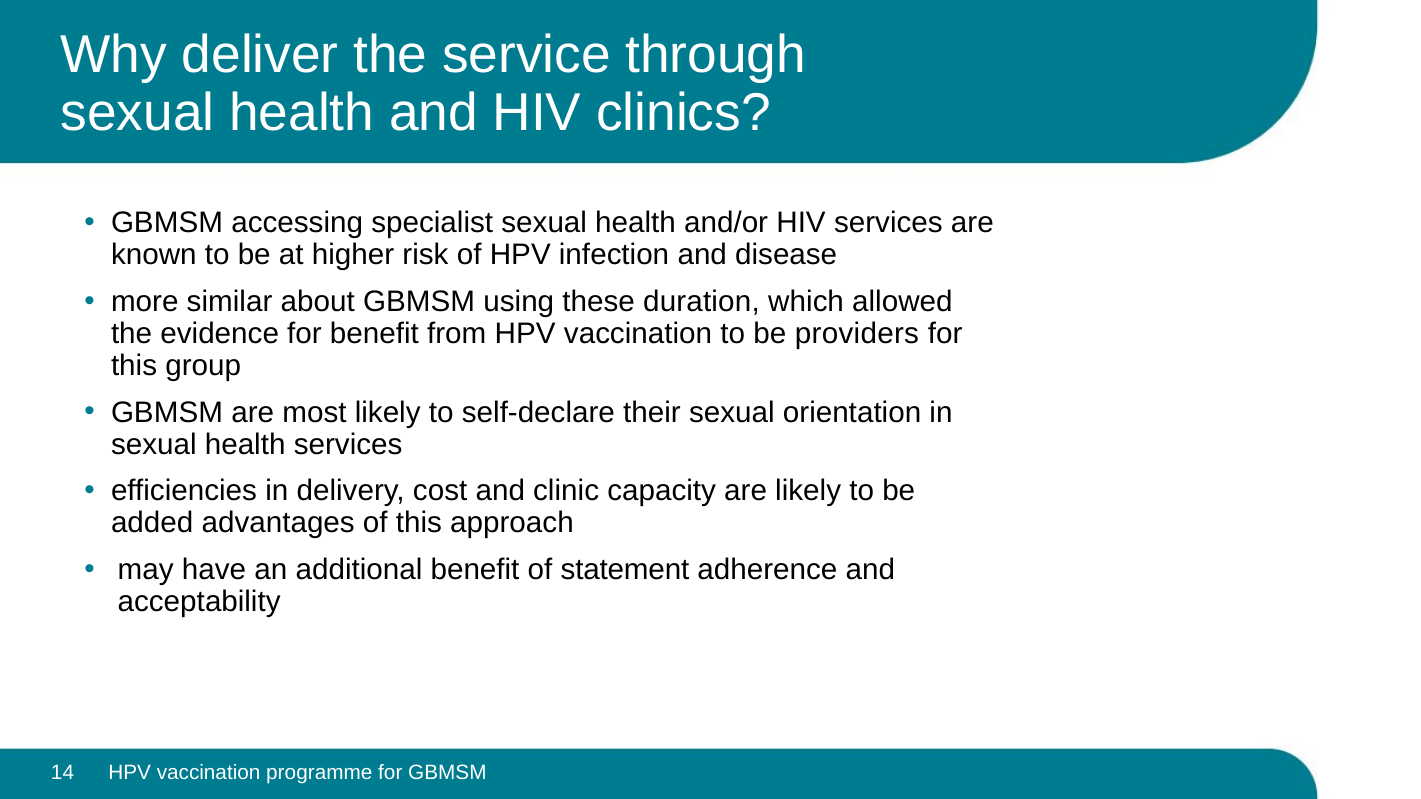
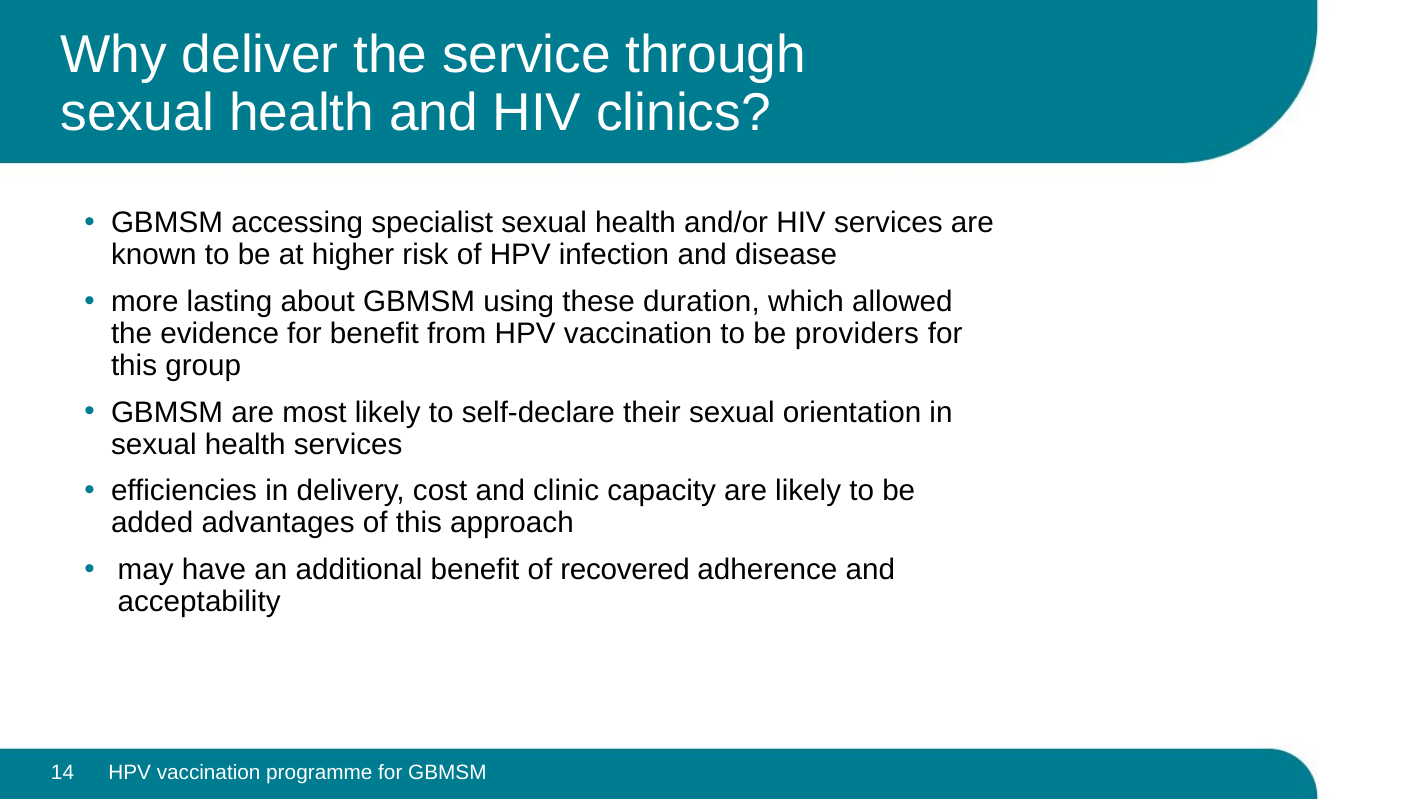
similar: similar -> lasting
statement: statement -> recovered
